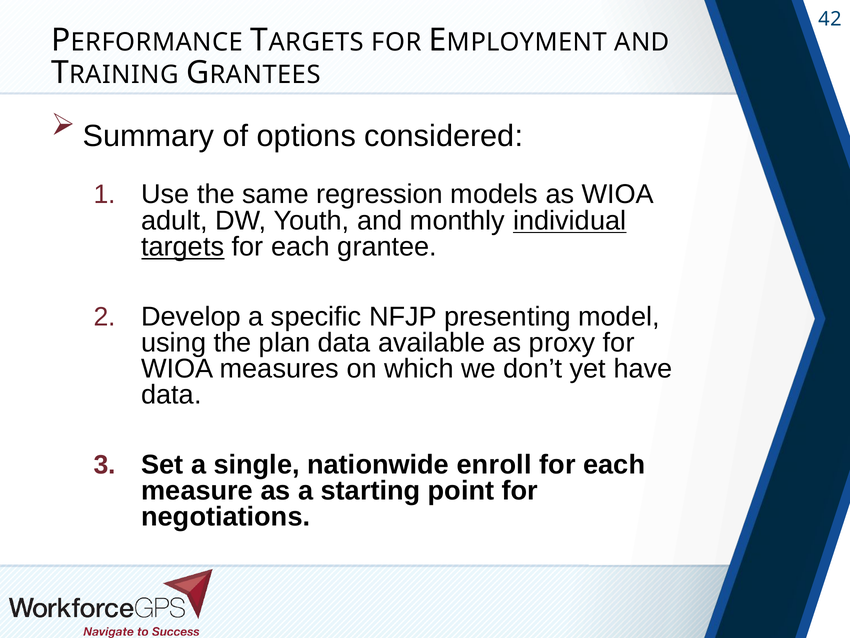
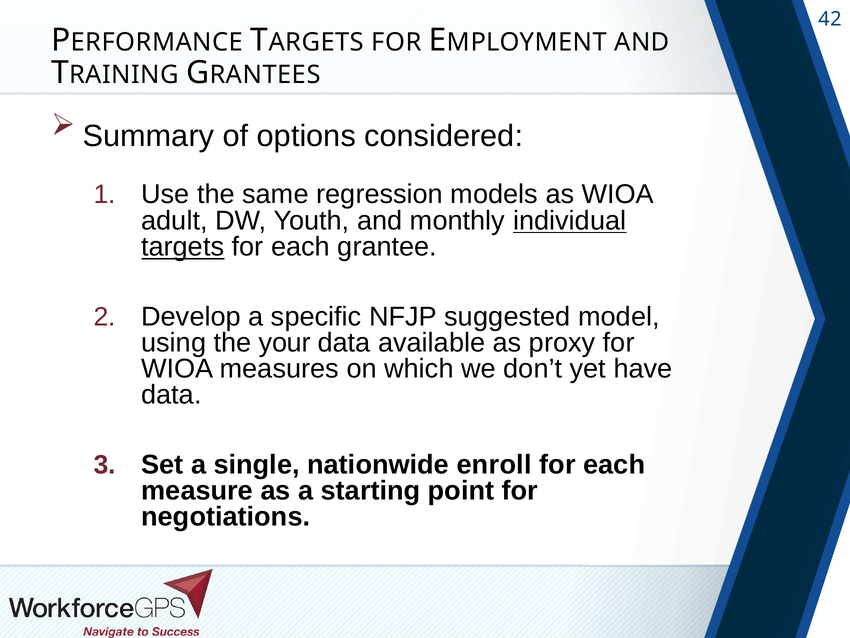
presenting: presenting -> suggested
plan: plan -> your
